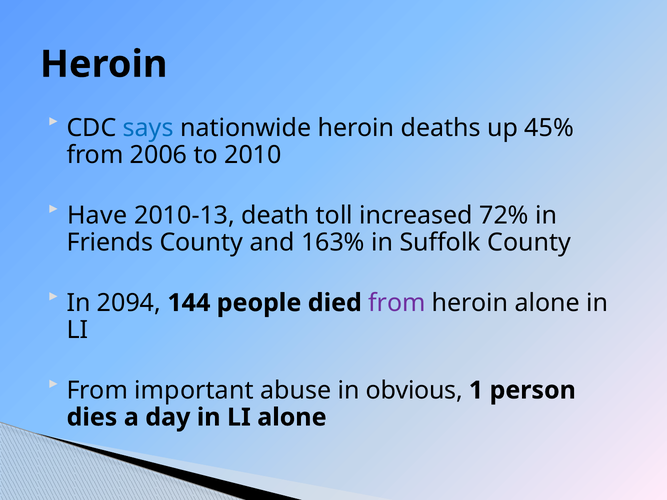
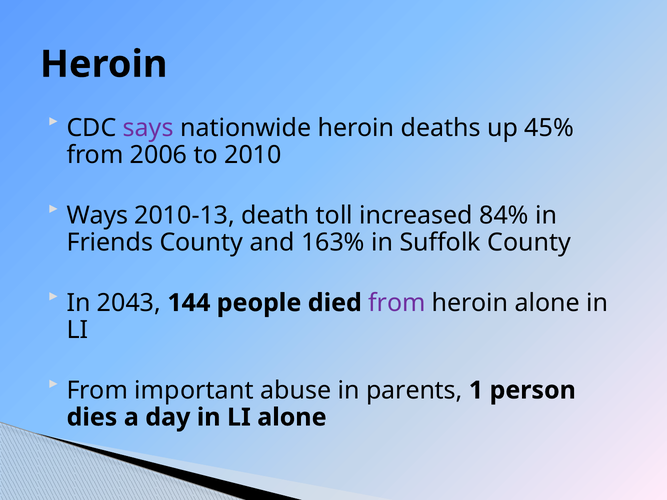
says colour: blue -> purple
Have: Have -> Ways
72%: 72% -> 84%
2094: 2094 -> 2043
obvious: obvious -> parents
